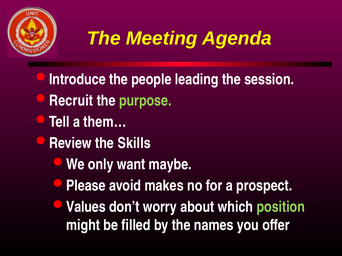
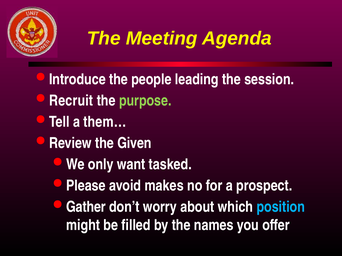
Skills: Skills -> Given
maybe: maybe -> tasked
Values: Values -> Gather
position colour: light green -> light blue
